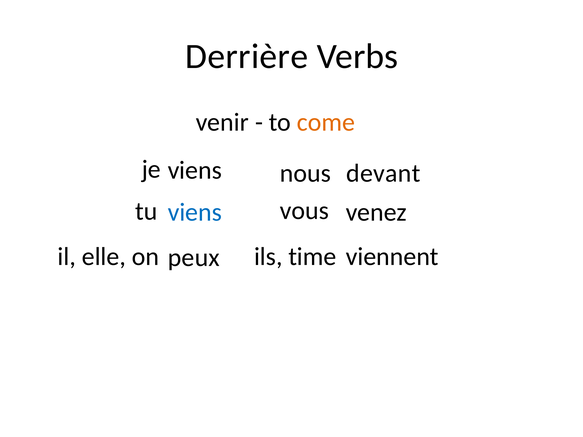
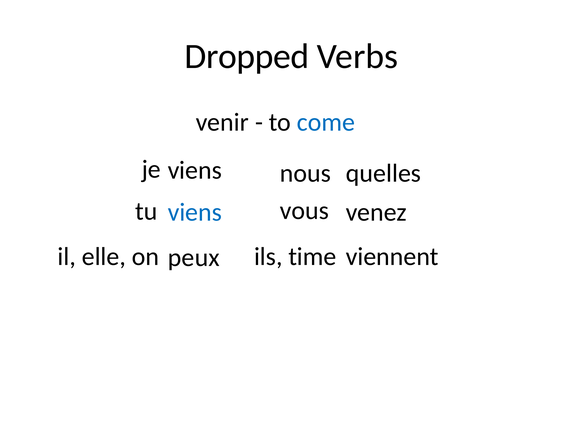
Derrière: Derrière -> Dropped
come colour: orange -> blue
devant: devant -> quelles
